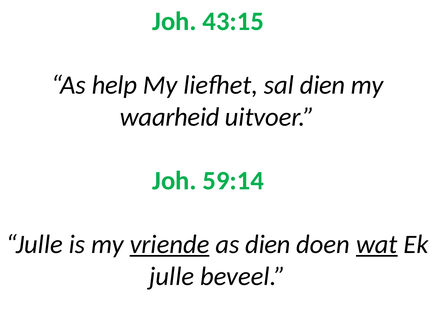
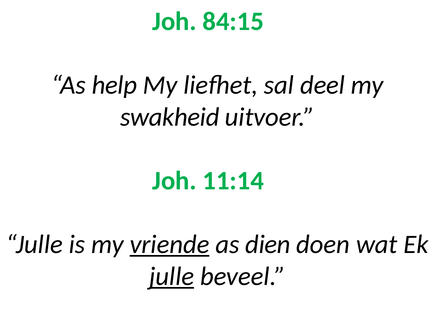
43:15: 43:15 -> 84:15
sal dien: dien -> deel
waarheid: waarheid -> swakheid
59:14: 59:14 -> 11:14
wat underline: present -> none
julle at (172, 277) underline: none -> present
